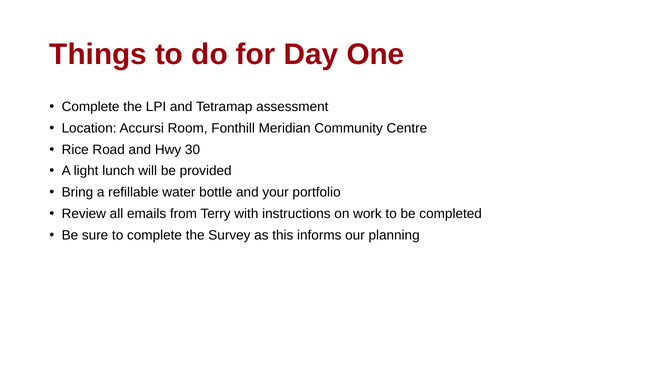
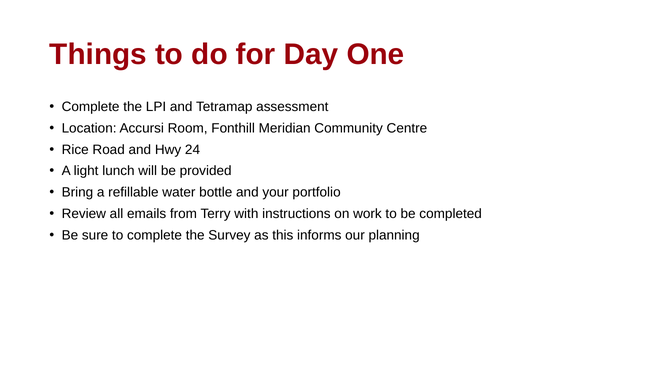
30: 30 -> 24
